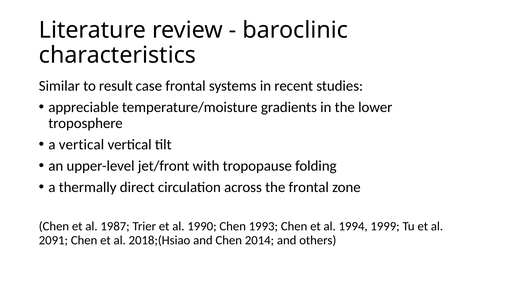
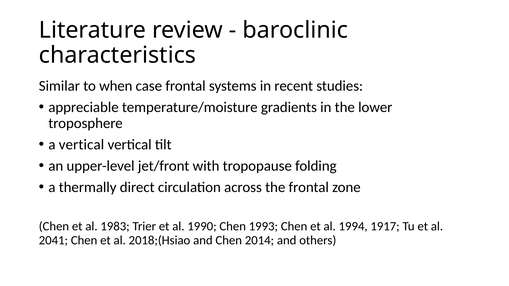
result: result -> when
1987: 1987 -> 1983
1999: 1999 -> 1917
2091: 2091 -> 2041
